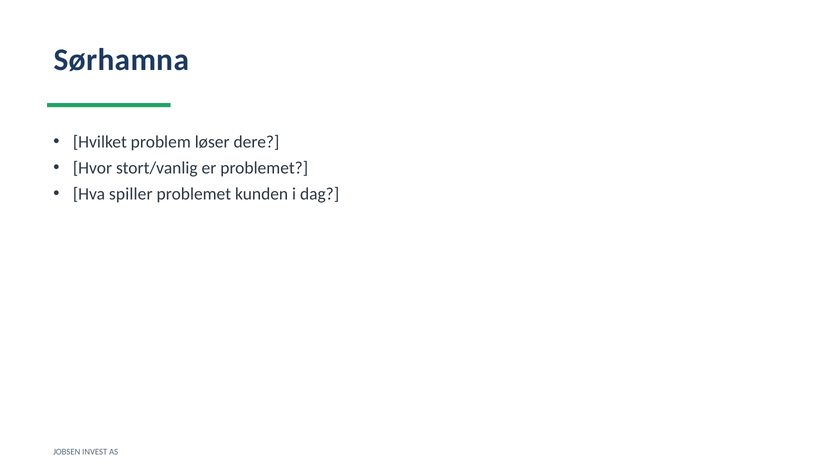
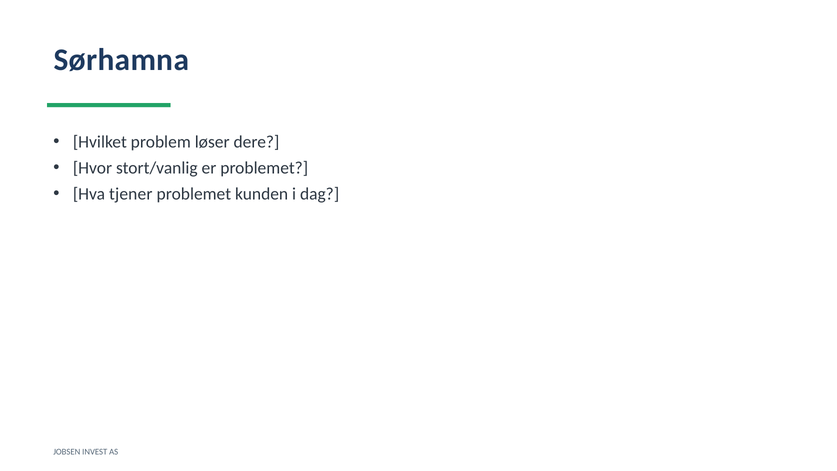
spiller: spiller -> tjener
